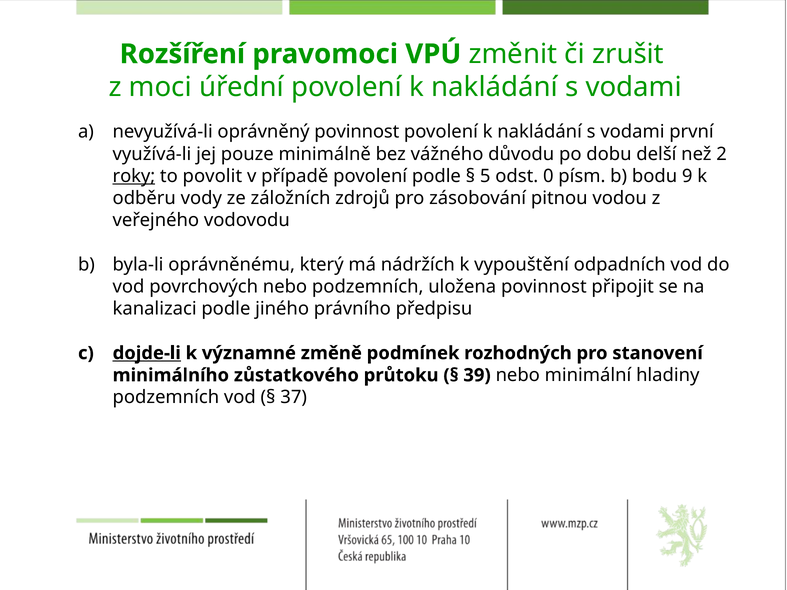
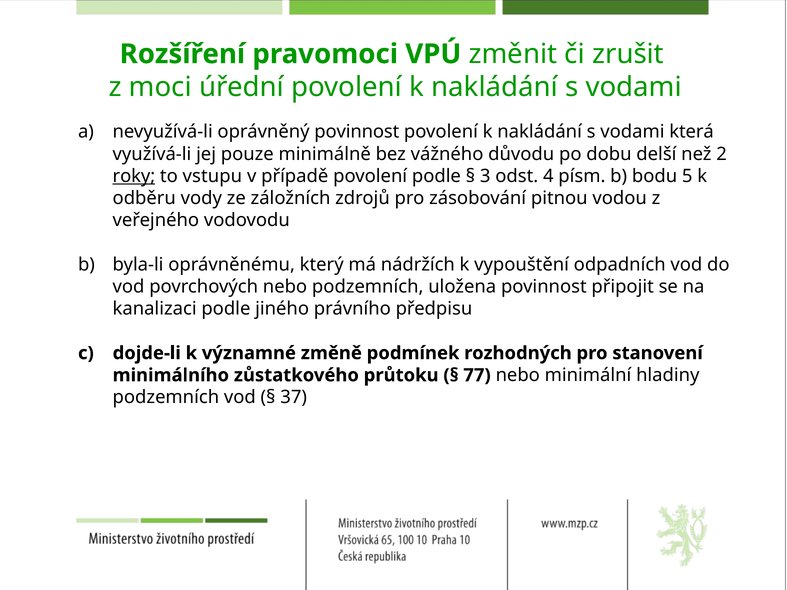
první: první -> která
povolit: povolit -> vstupu
5: 5 -> 3
0: 0 -> 4
9: 9 -> 5
dojde-li underline: present -> none
39: 39 -> 77
